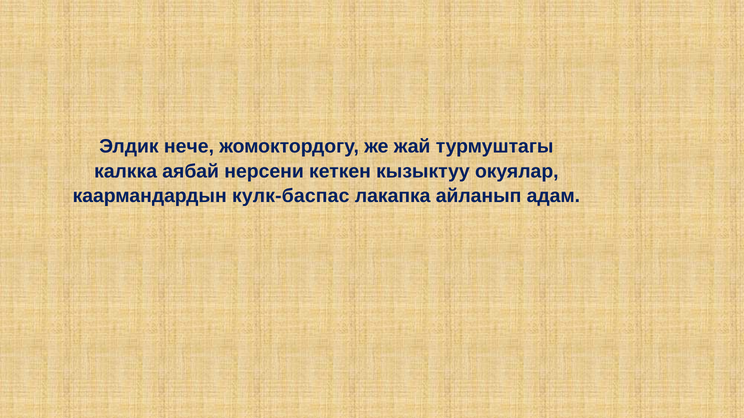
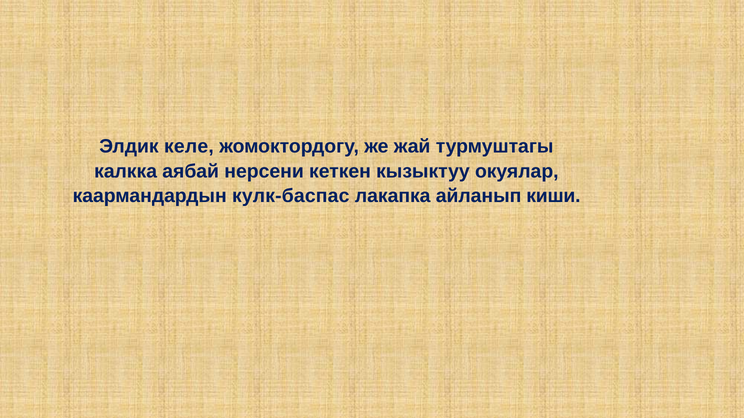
нече: нече -> келе
адам: адам -> киши
